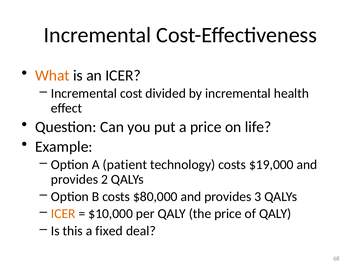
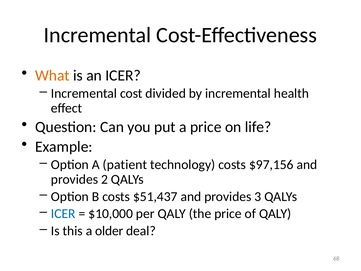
$19,000: $19,000 -> $97,156
$80,000: $80,000 -> $51,437
ICER at (63, 214) colour: orange -> blue
fixed: fixed -> older
